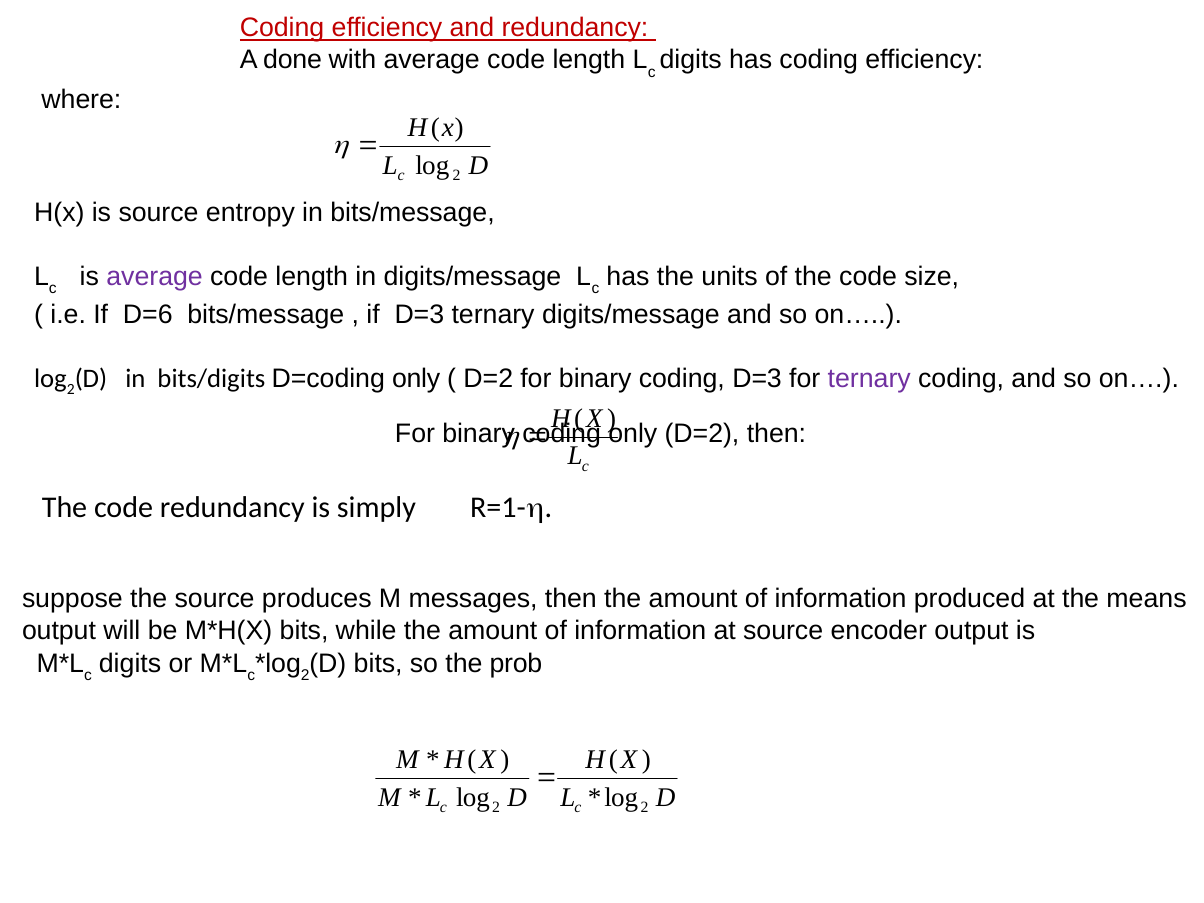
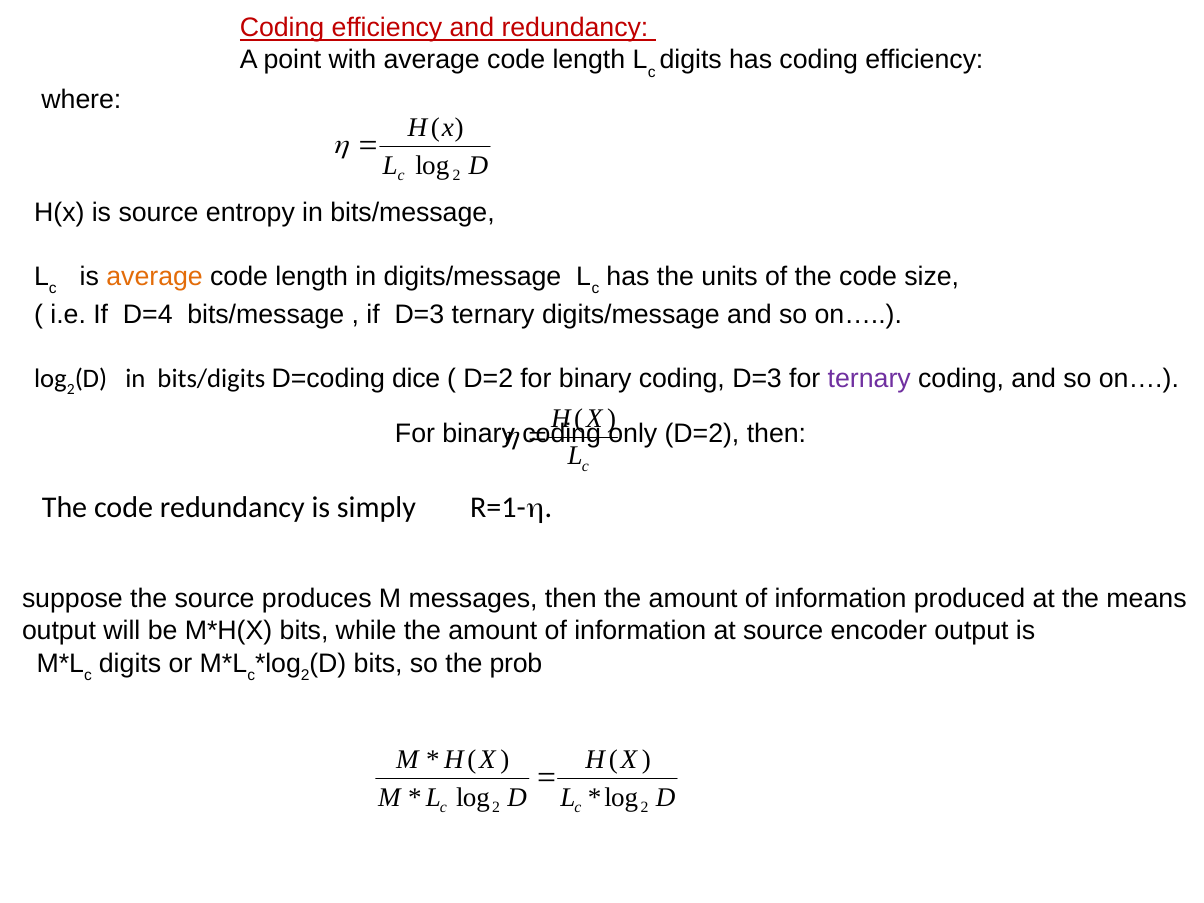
done: done -> point
average at (155, 277) colour: purple -> orange
D=6: D=6 -> D=4
D=coding only: only -> dice
